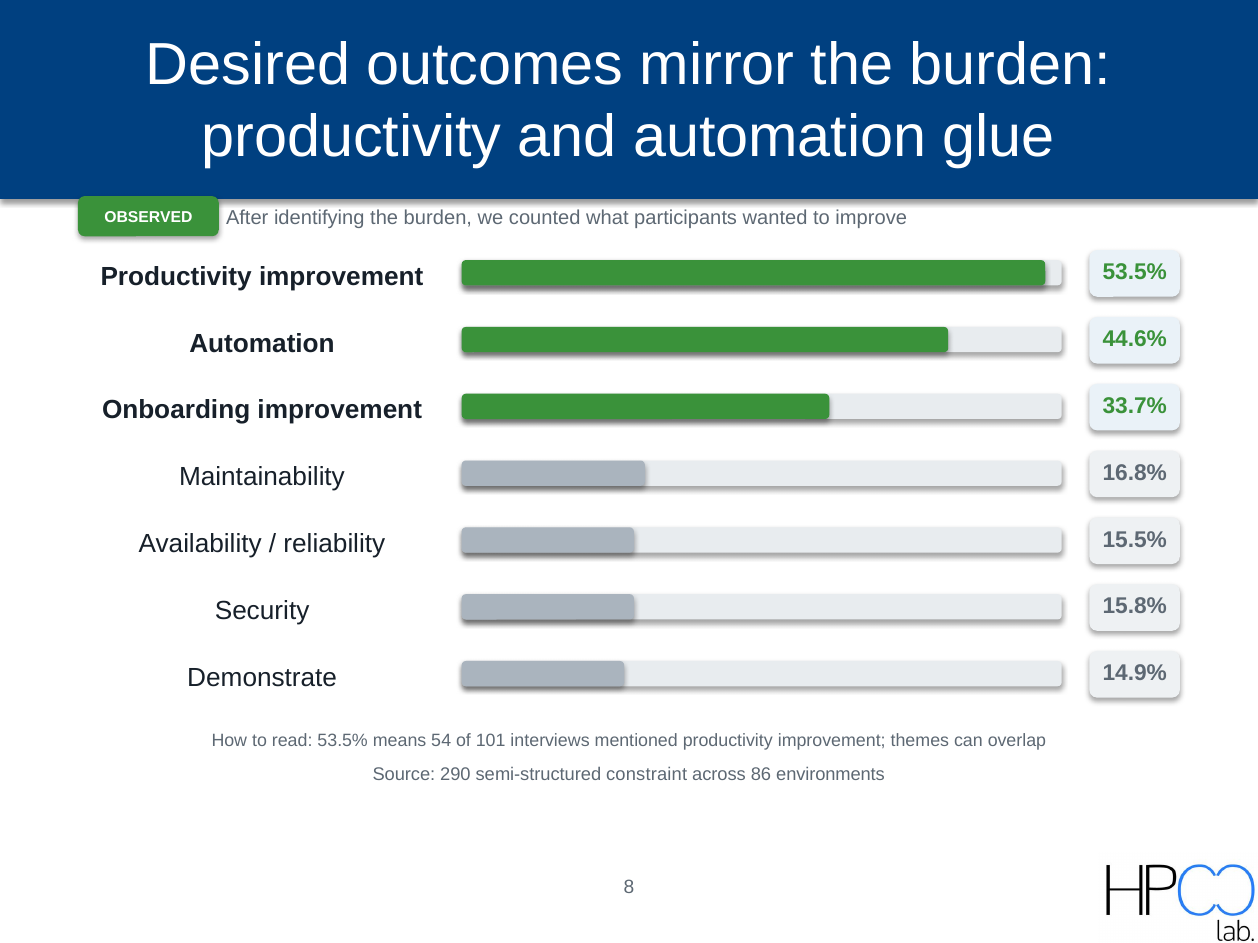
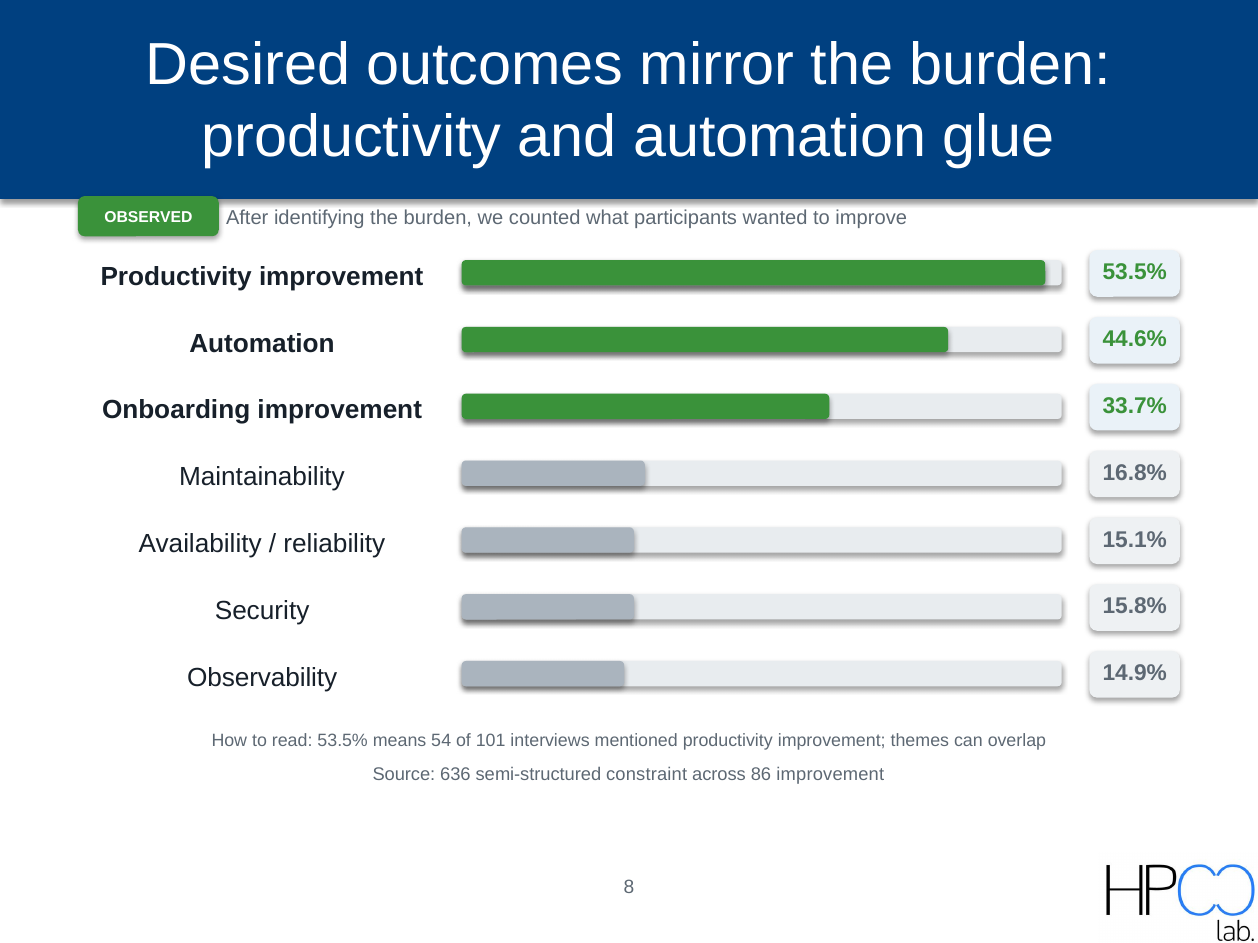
15.5%: 15.5% -> 15.1%
Demonstrate: Demonstrate -> Observability
290: 290 -> 636
86 environments: environments -> improvement
